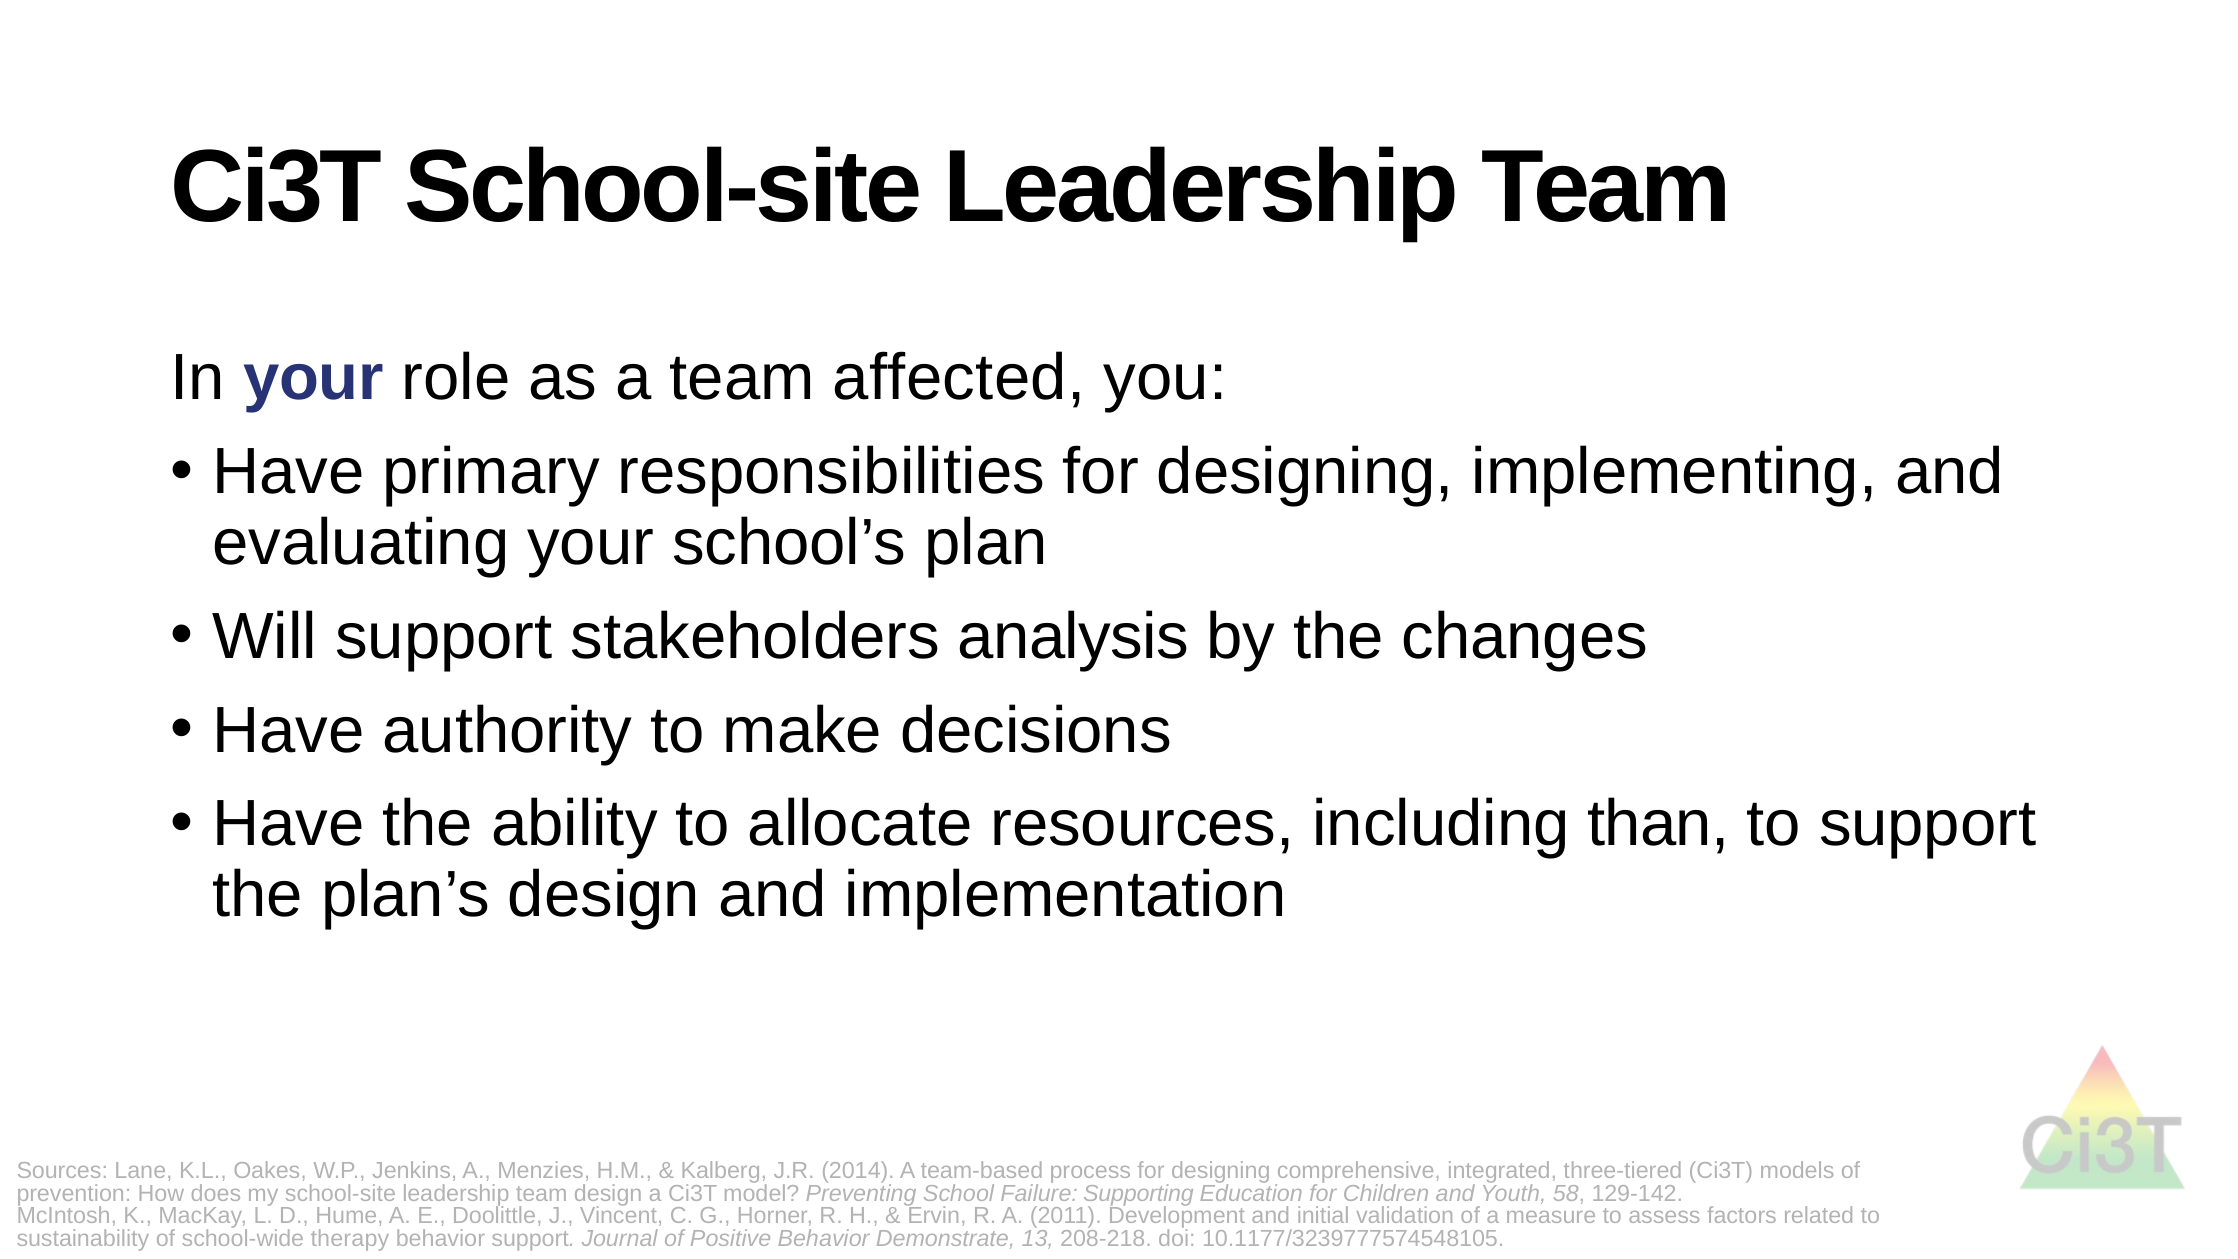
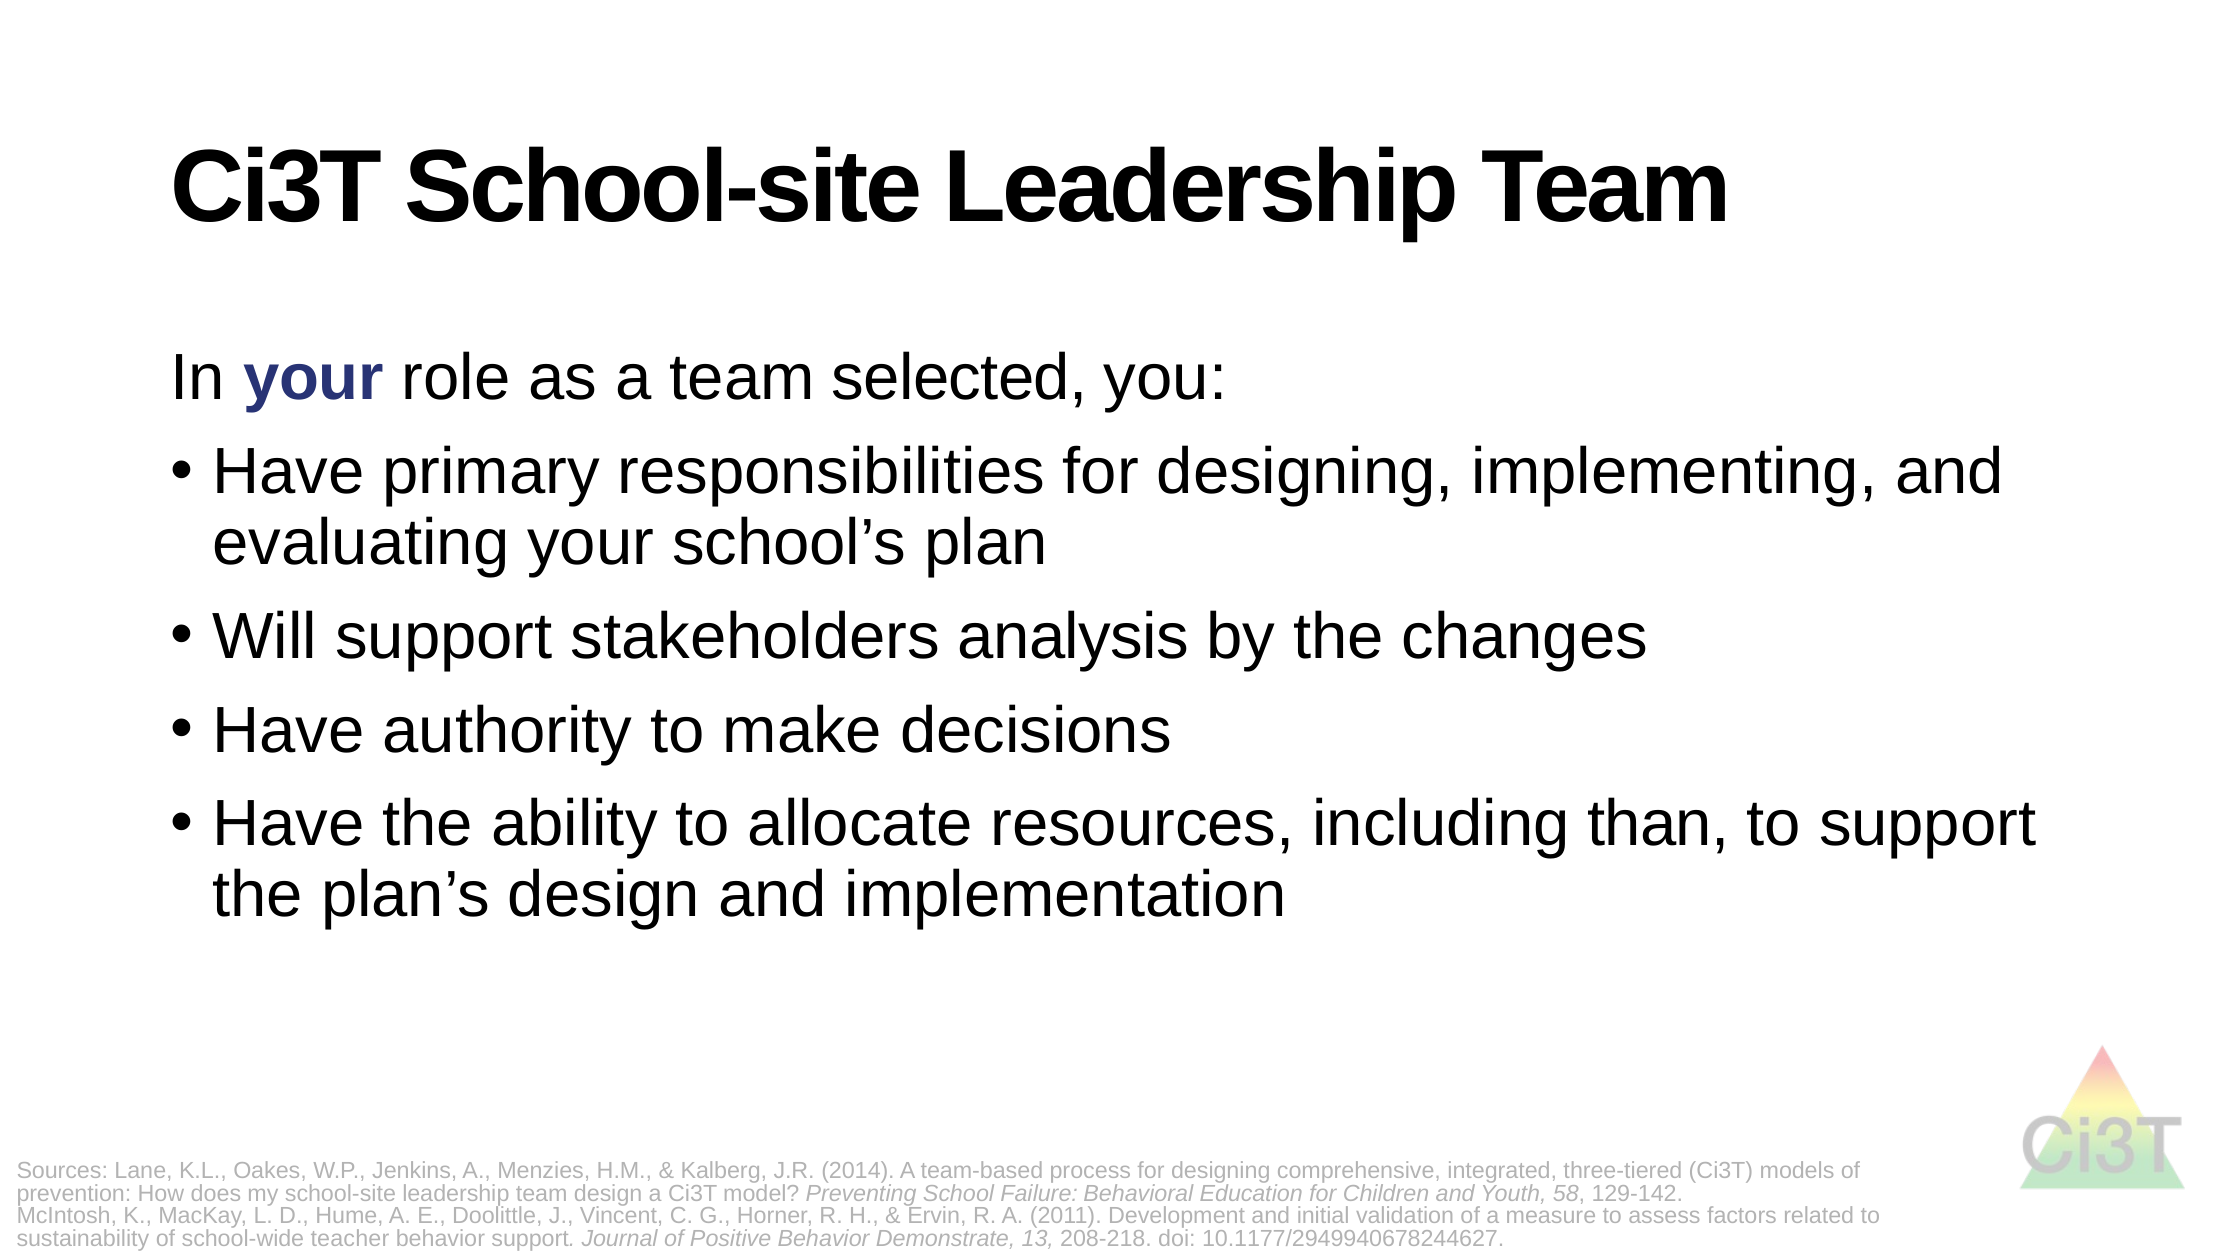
affected: affected -> selected
Supporting: Supporting -> Behavioral
therapy: therapy -> teacher
10.1177/3239777574548105: 10.1177/3239777574548105 -> 10.1177/2949940678244627
